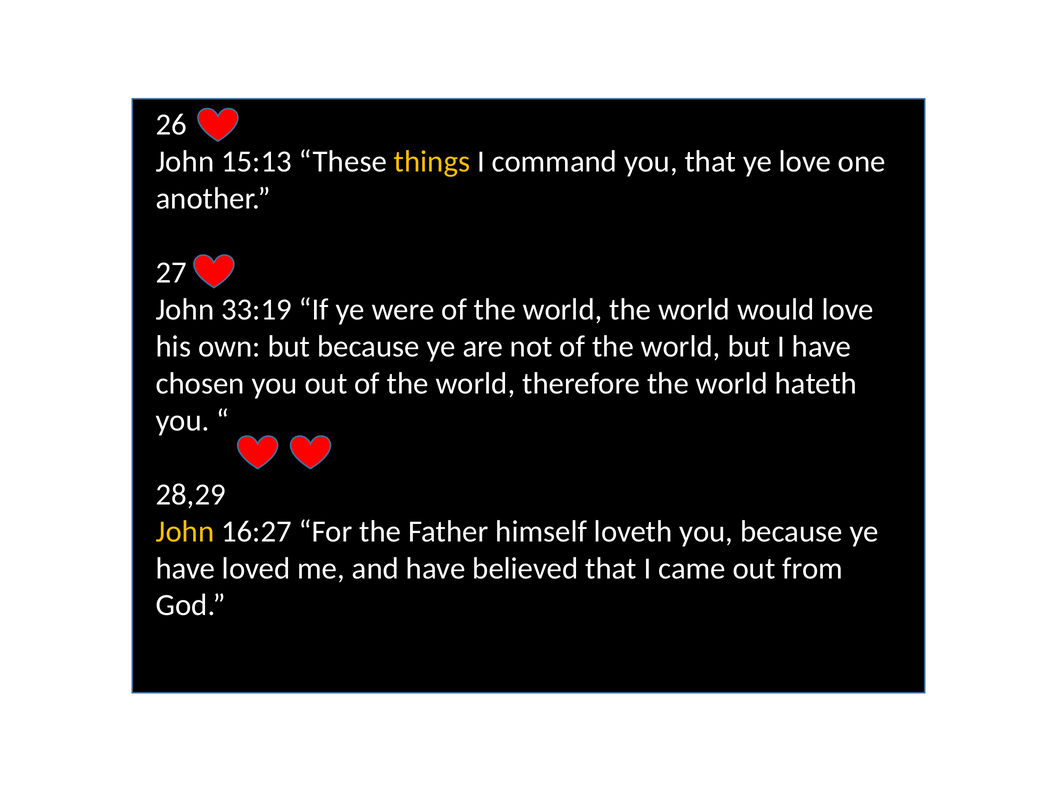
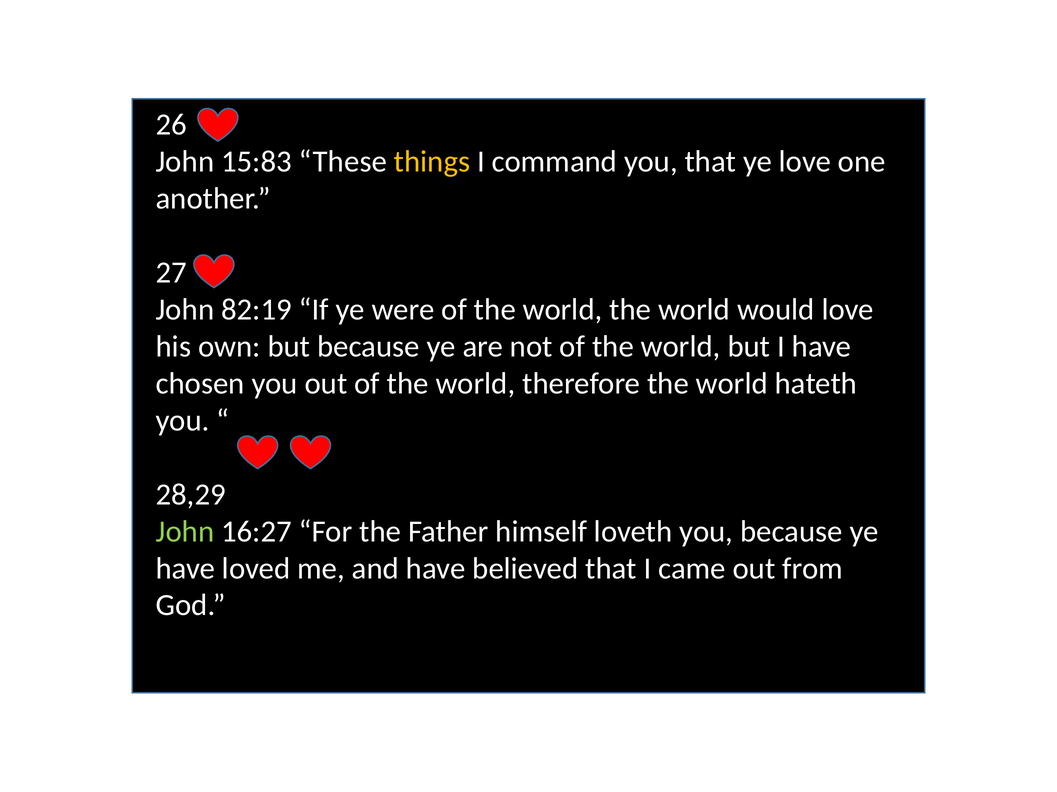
15:13: 15:13 -> 15:83
33:19: 33:19 -> 82:19
John at (185, 532) colour: yellow -> light green
